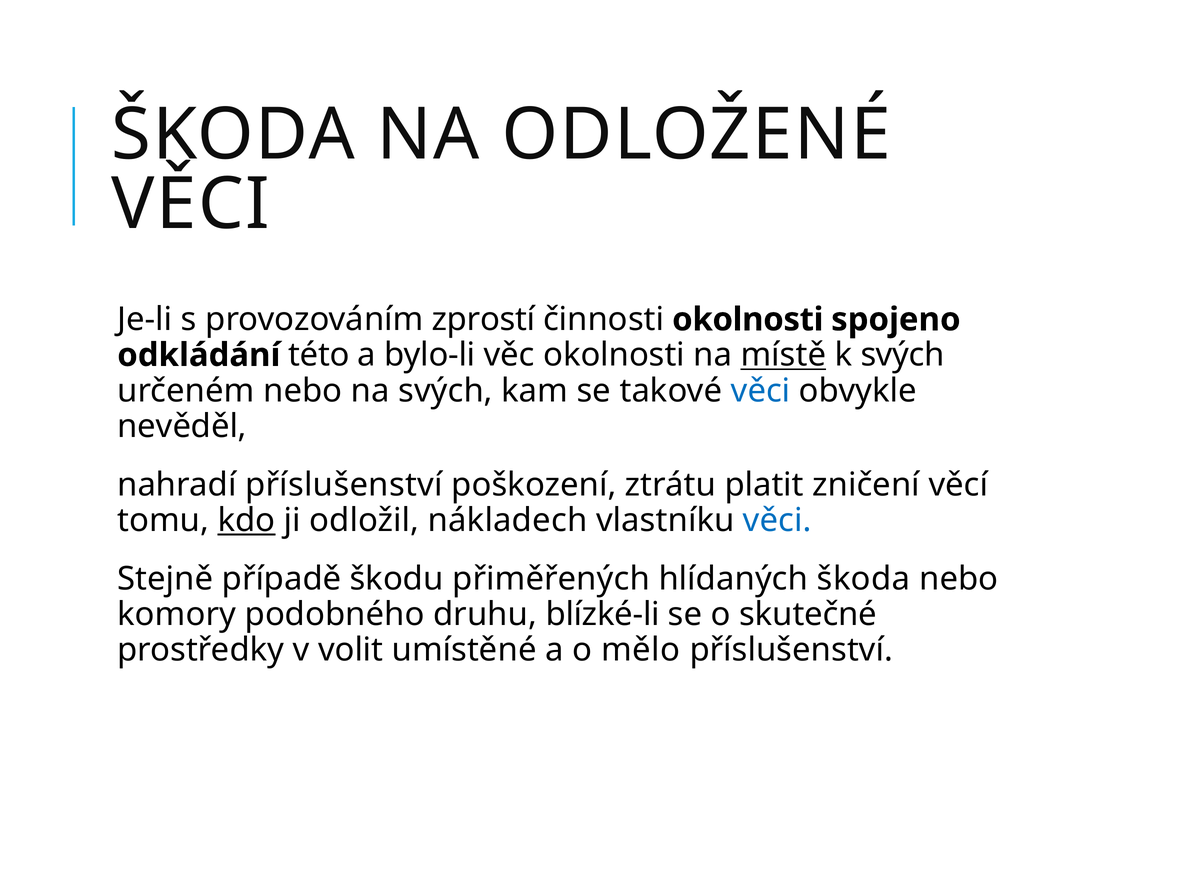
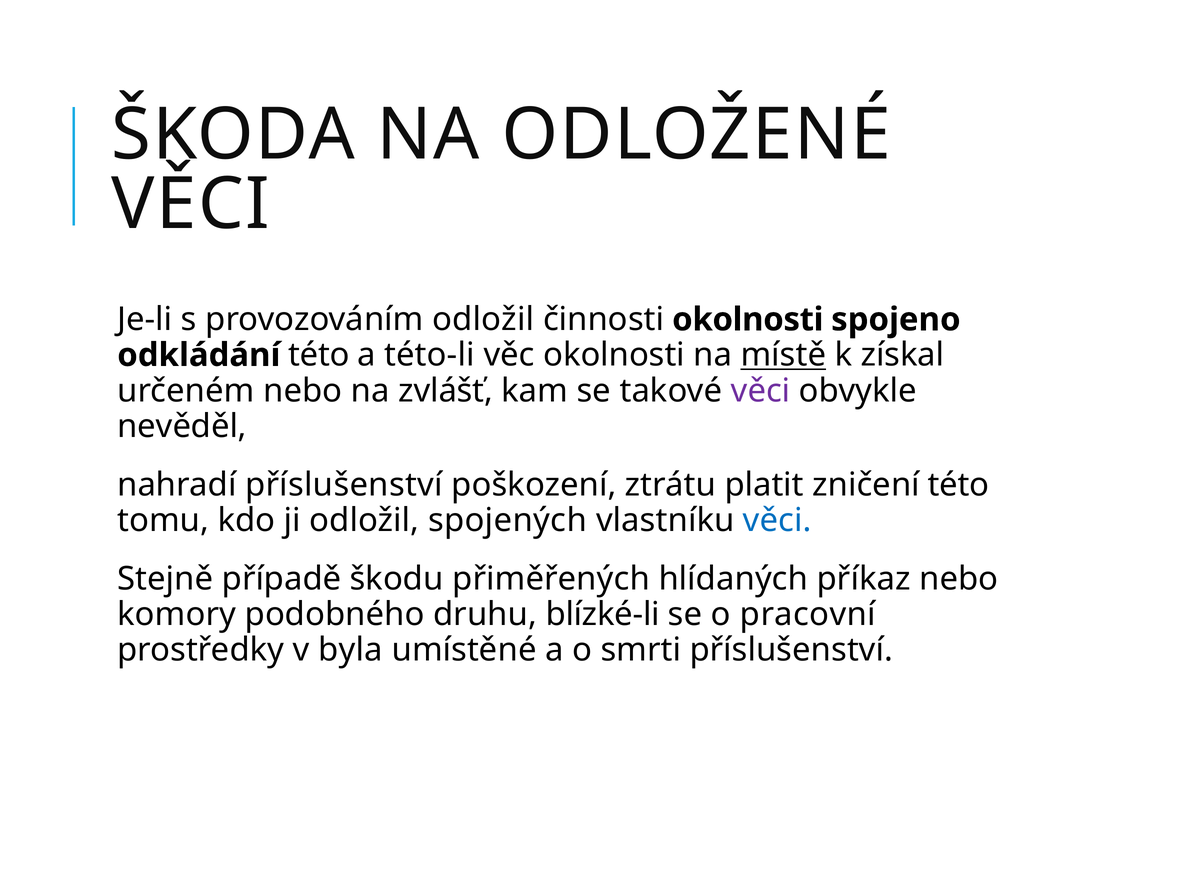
provozováním zprostí: zprostí -> odložil
bylo-li: bylo-li -> této-li
k svých: svých -> získal
na svých: svých -> zvlášť
věci at (761, 391) colour: blue -> purple
zničení věcí: věcí -> této
kdo underline: present -> none
nákladech: nákladech -> spojených
hlídaných škoda: škoda -> příkaz
skutečné: skutečné -> pracovní
volit: volit -> byla
mělo: mělo -> smrti
